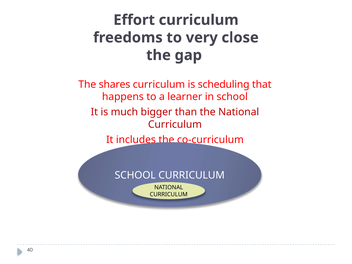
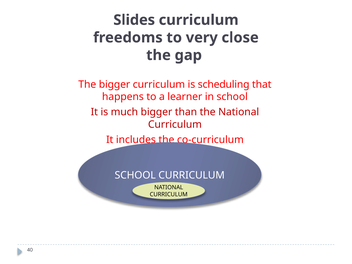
Effort: Effort -> Slides
The shares: shares -> bigger
